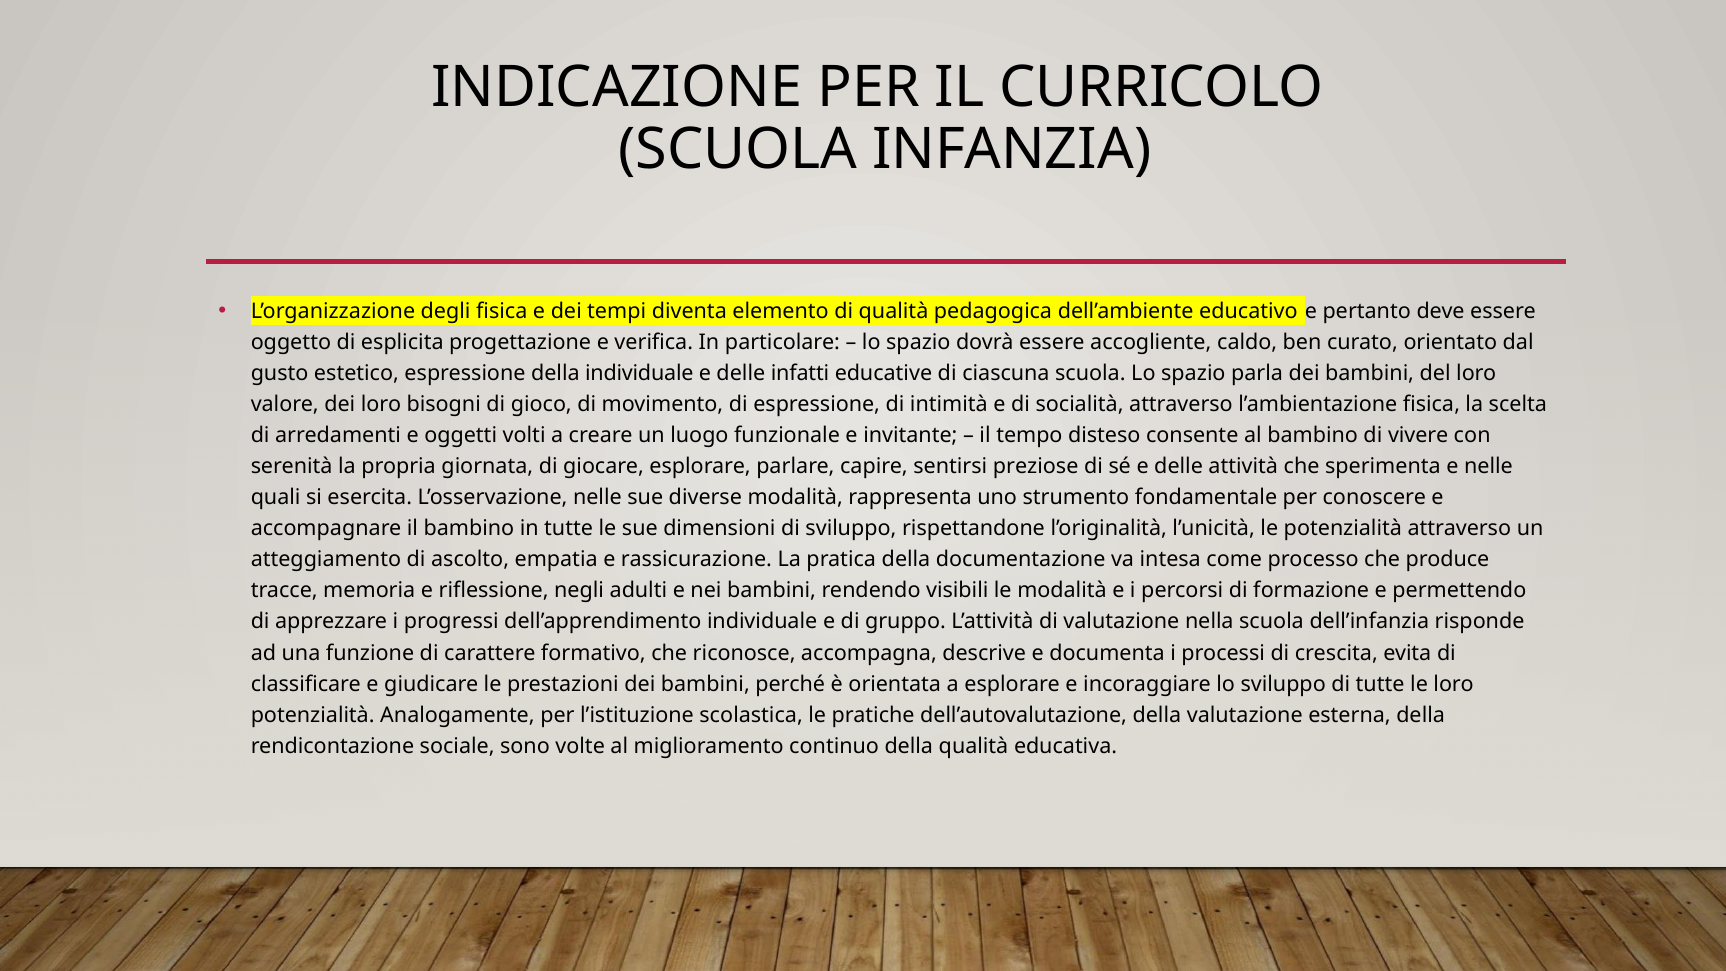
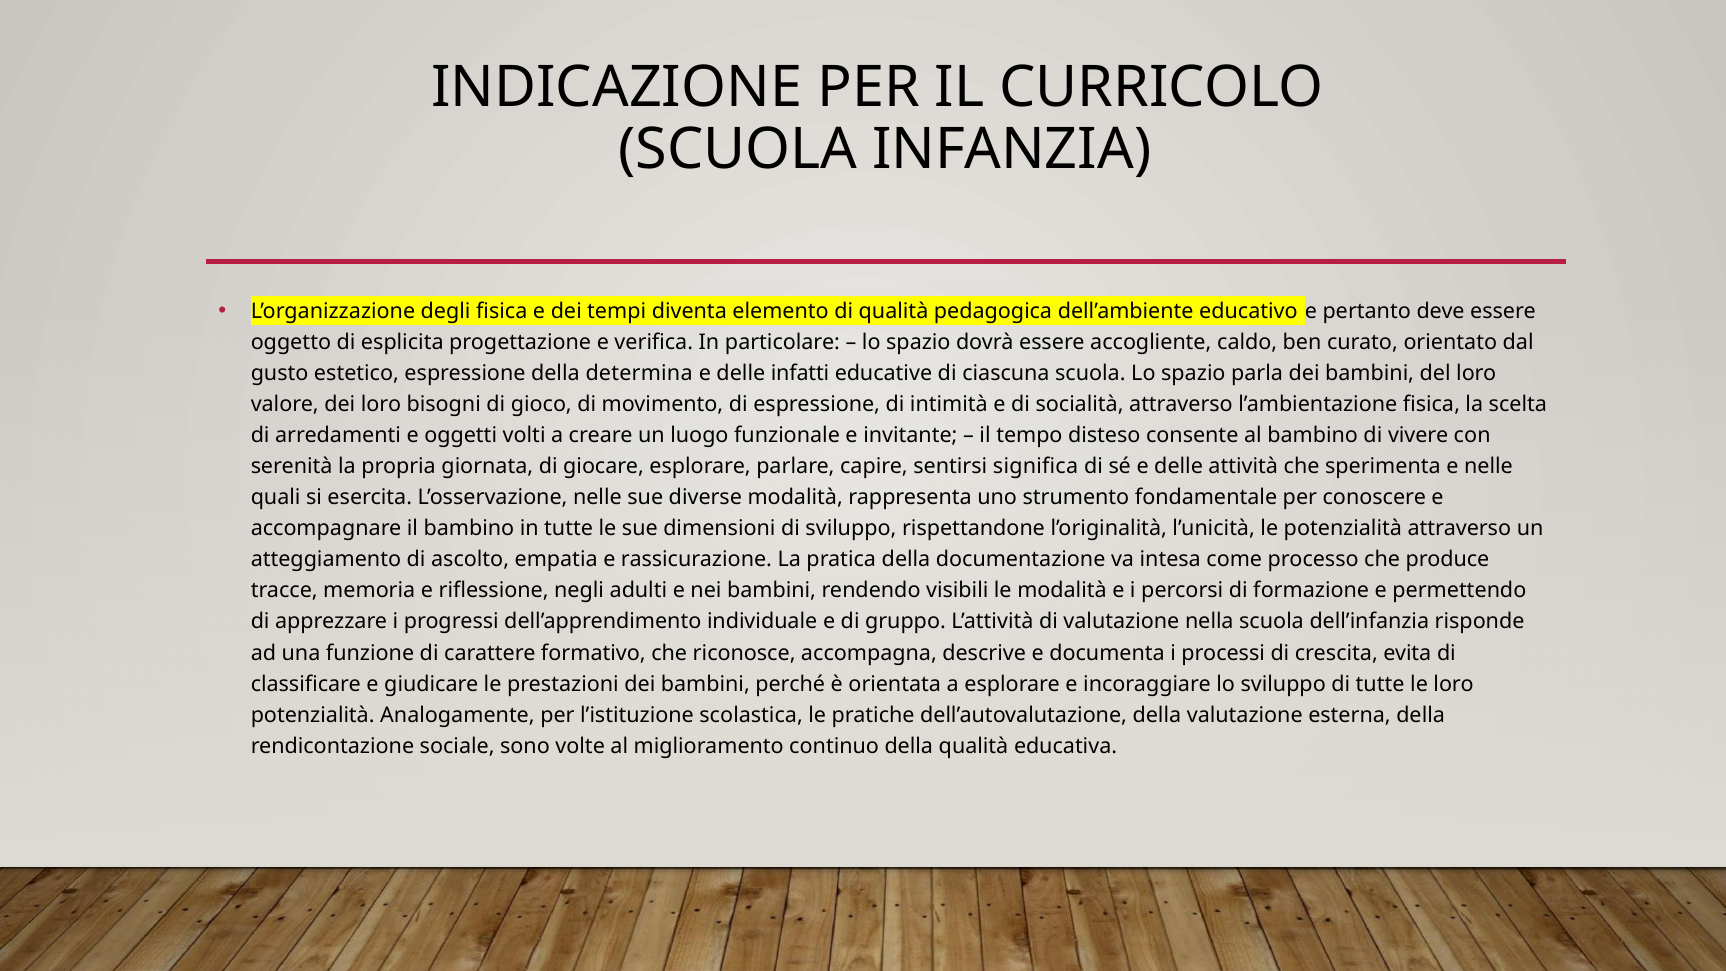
della individuale: individuale -> determina
preziose: preziose -> significa
